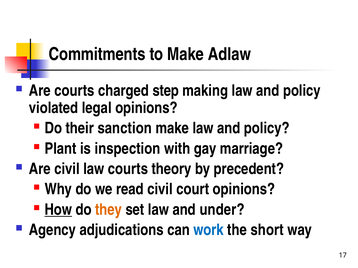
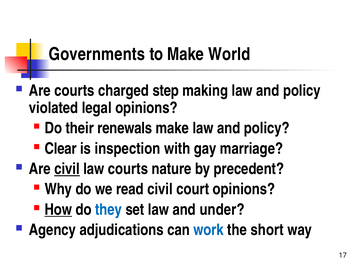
Commitments: Commitments -> Governments
Adlaw: Adlaw -> World
sanction: sanction -> renewals
Plant: Plant -> Clear
civil at (67, 169) underline: none -> present
theory: theory -> nature
they colour: orange -> blue
